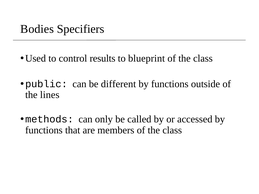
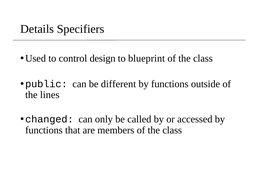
Bodies: Bodies -> Details
results: results -> design
methods: methods -> changed
